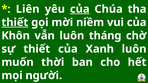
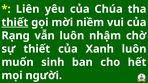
của at (80, 9) underline: present -> none
Khôn: Khôn -> Rạng
tháng: tháng -> nhậm
thời: thời -> sinh
